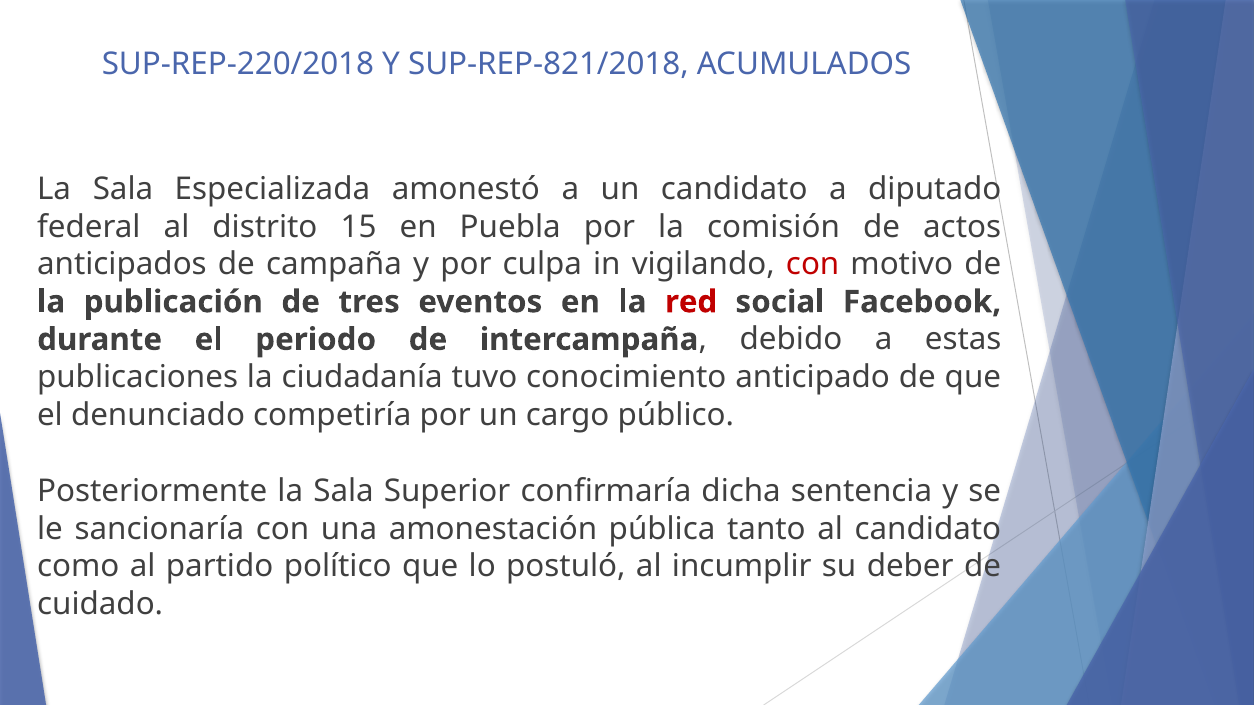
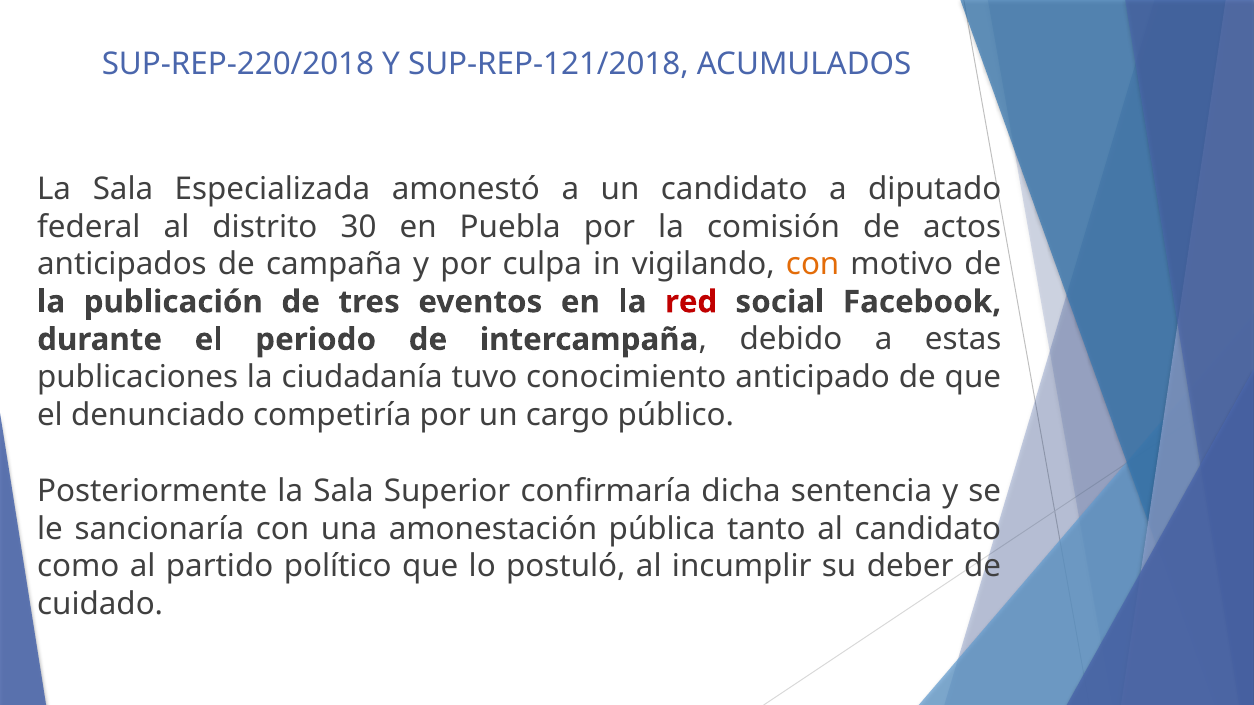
SUP-REP-821/2018: SUP-REP-821/2018 -> SUP-REP-121/2018
15: 15 -> 30
con at (813, 265) colour: red -> orange
